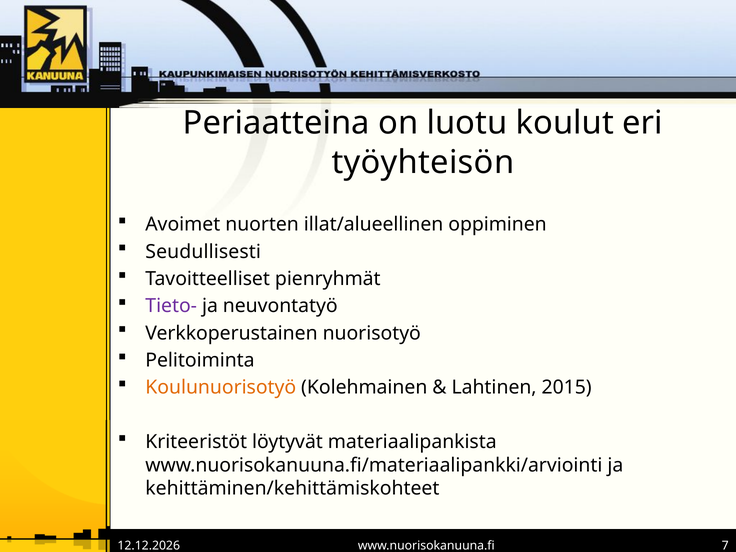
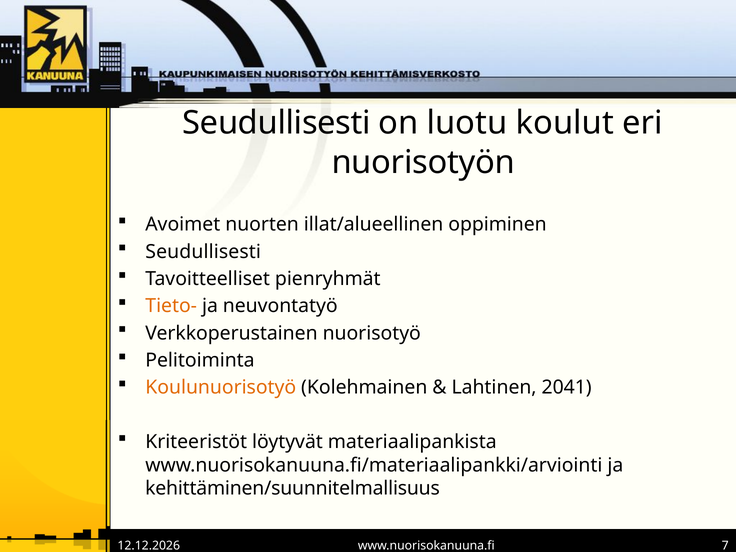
Periaatteina at (276, 123): Periaatteina -> Seudullisesti
työyhteisön: työyhteisön -> nuorisotyön
Tieto- colour: purple -> orange
2015: 2015 -> 2041
kehittäminen/kehittämiskohteet: kehittäminen/kehittämiskohteet -> kehittäminen/suunnitelmallisuus
